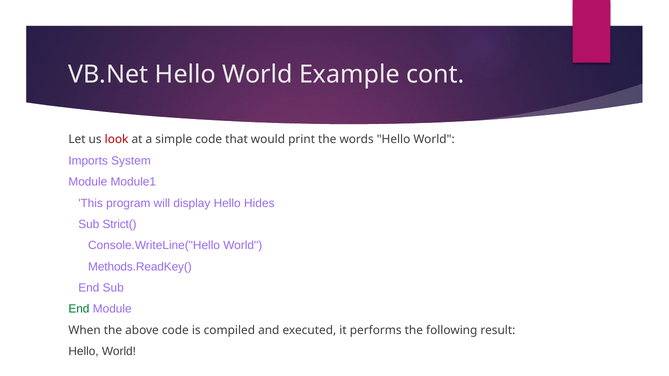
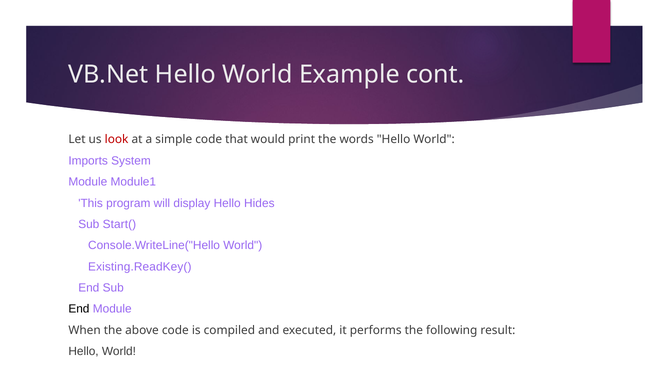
Strict(: Strict( -> Start(
Methods.ReadKey(: Methods.ReadKey( -> Existing.ReadKey(
End at (79, 309) colour: green -> black
